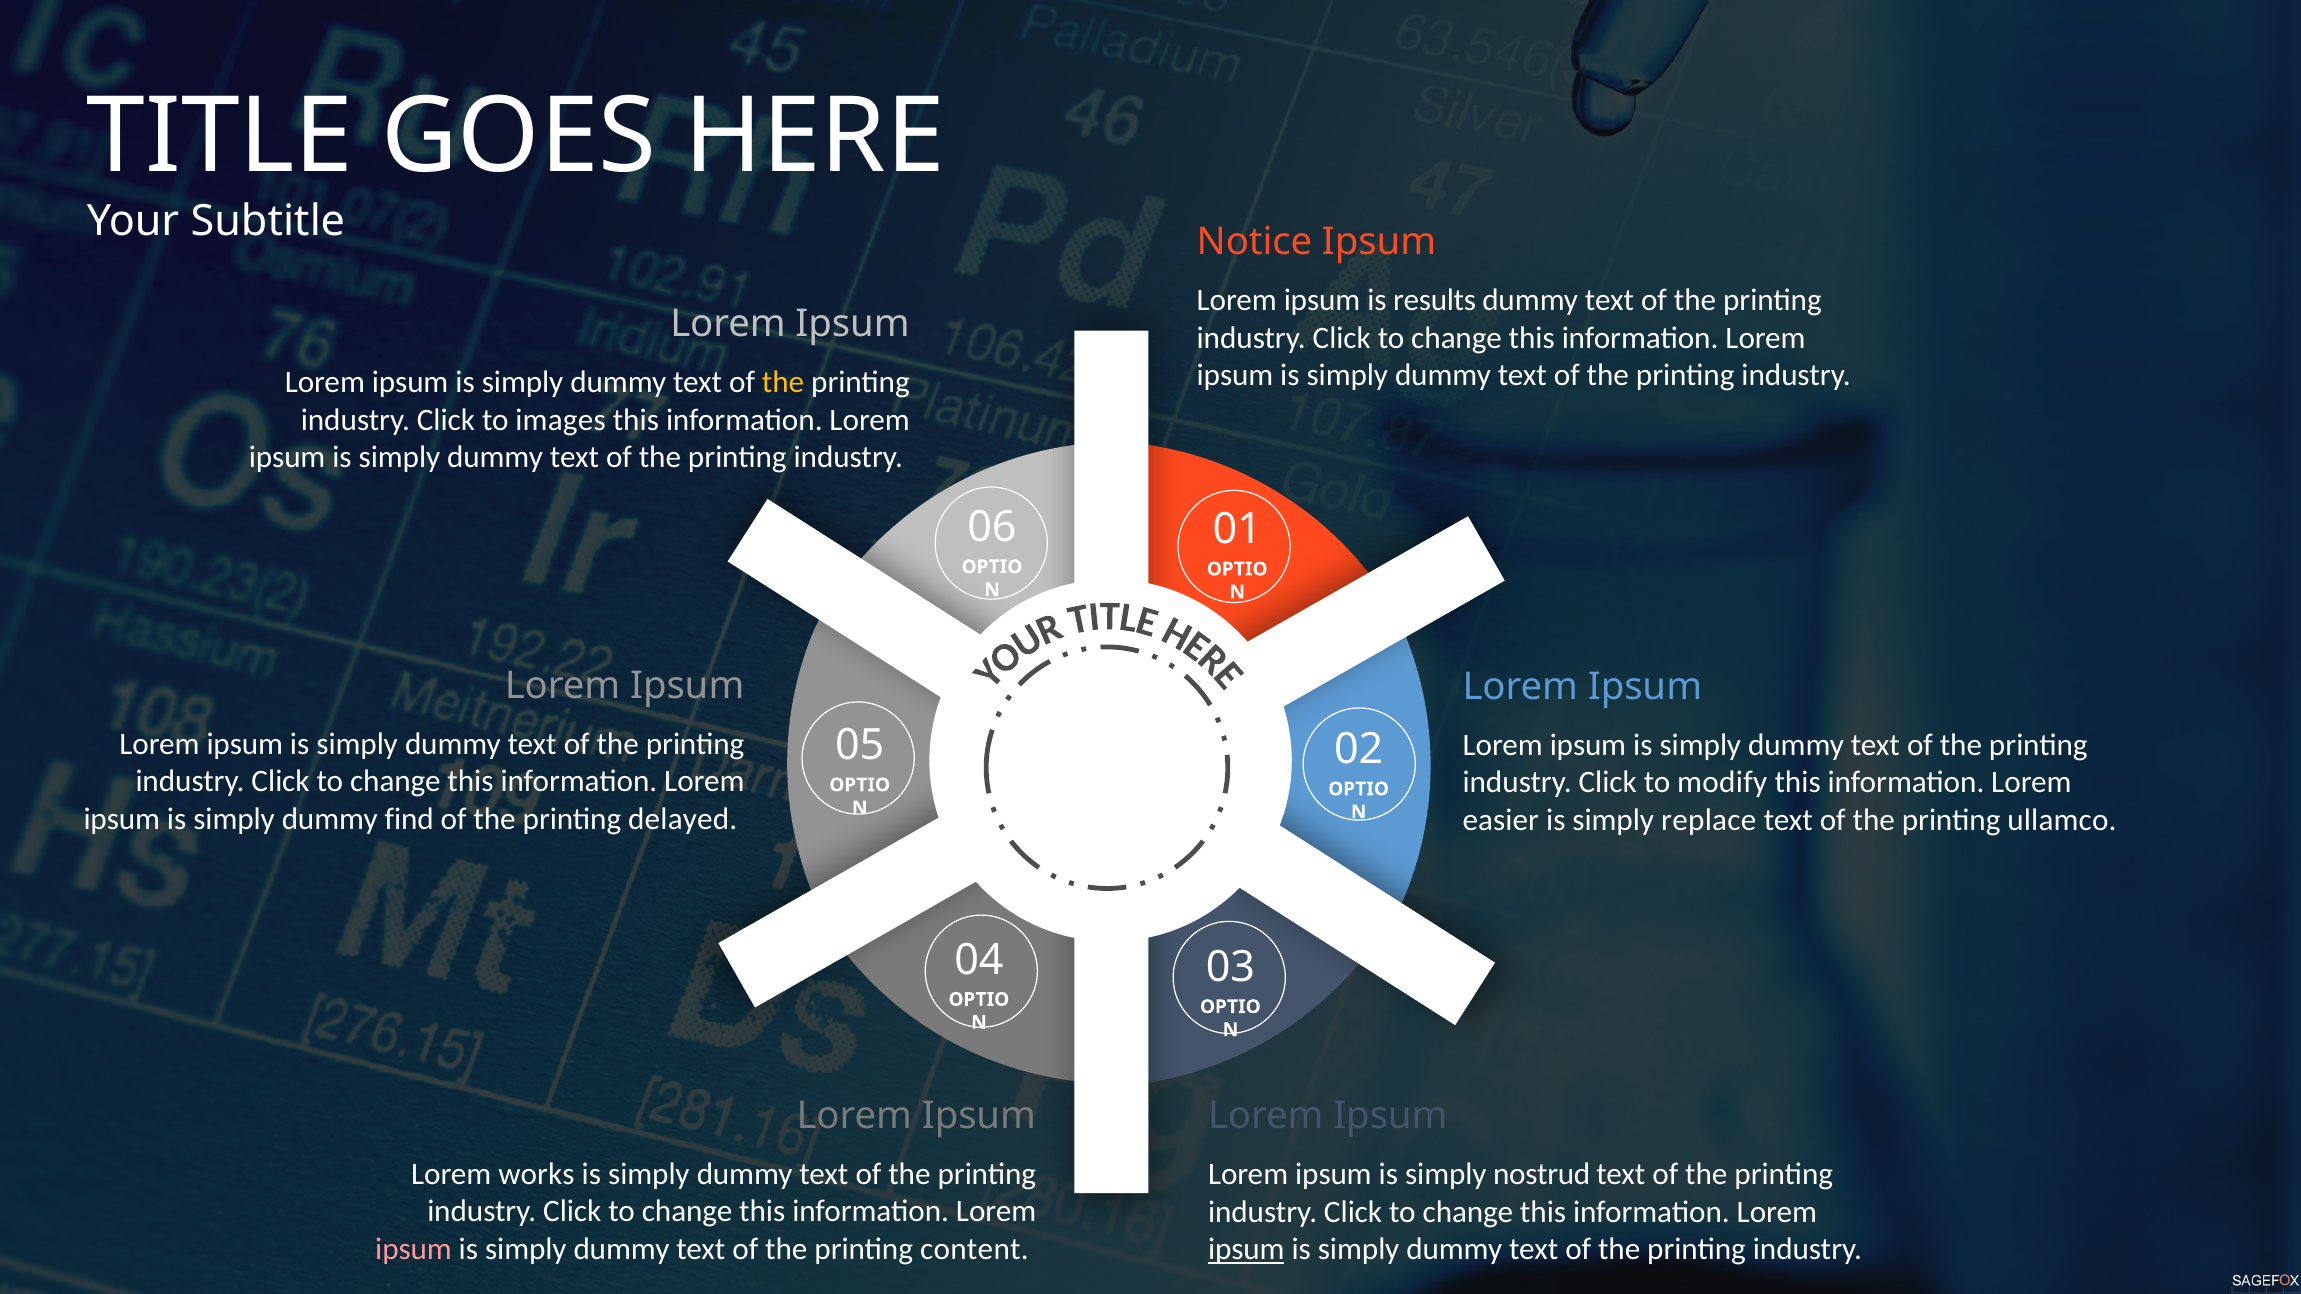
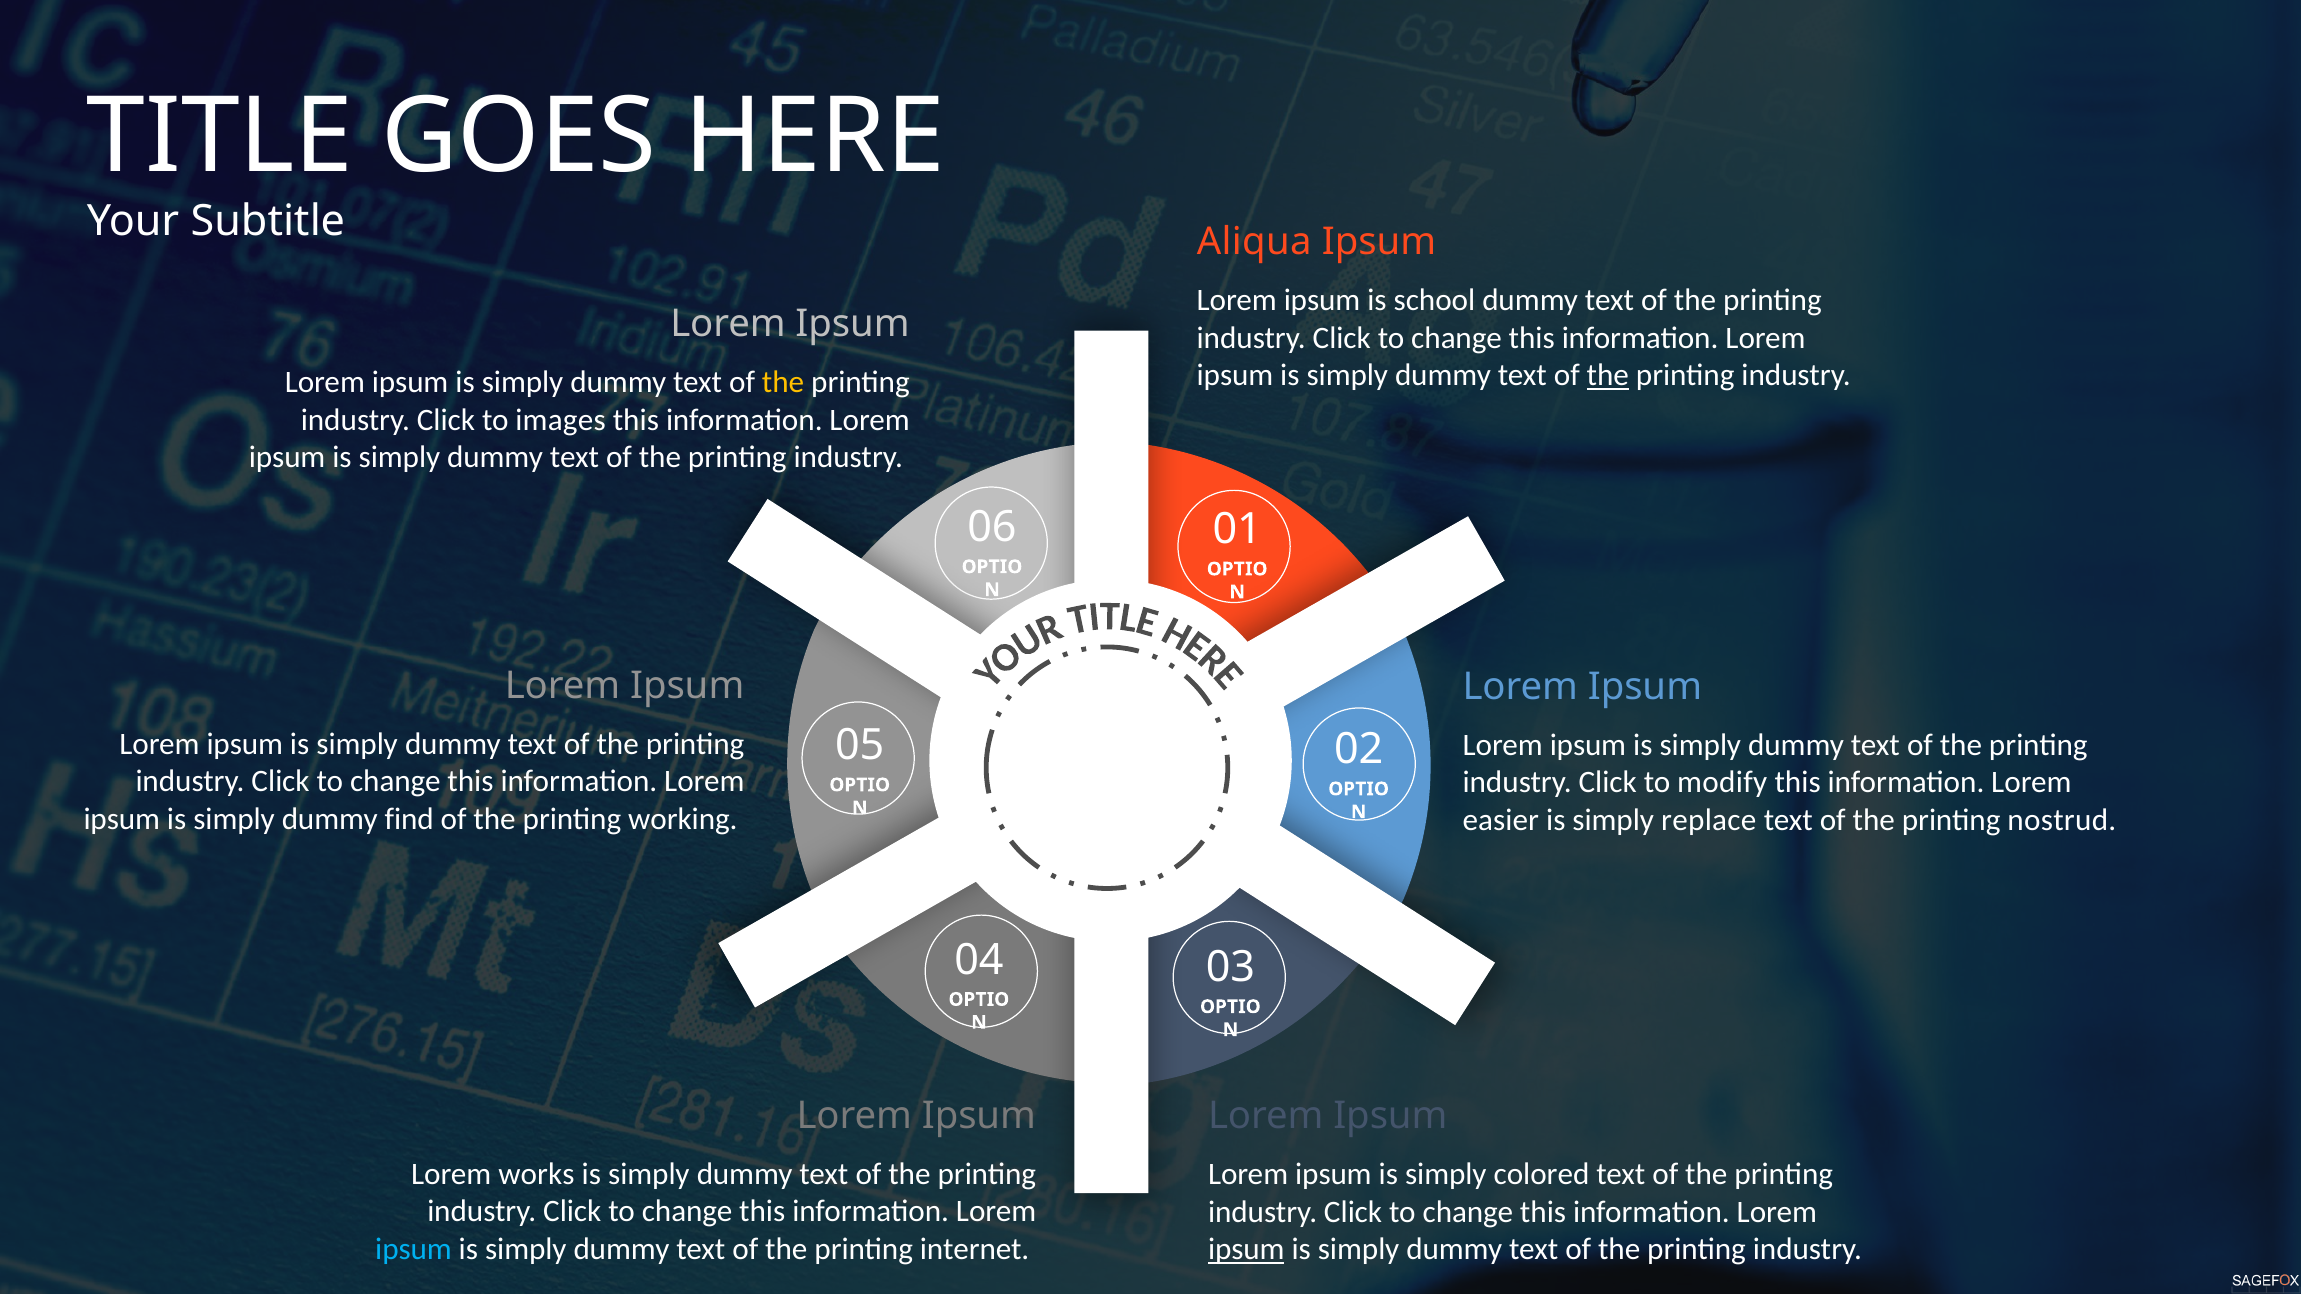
Notice: Notice -> Aliqua
results: results -> school
the at (1608, 376) underline: none -> present
delayed: delayed -> working
ullamco: ullamco -> nostrud
nostrud: nostrud -> colored
ipsum at (414, 1249) colour: pink -> light blue
content: content -> internet
